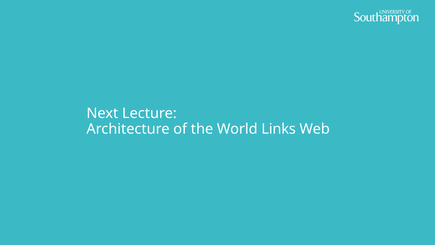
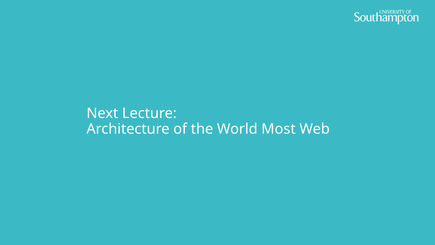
Links: Links -> Most
